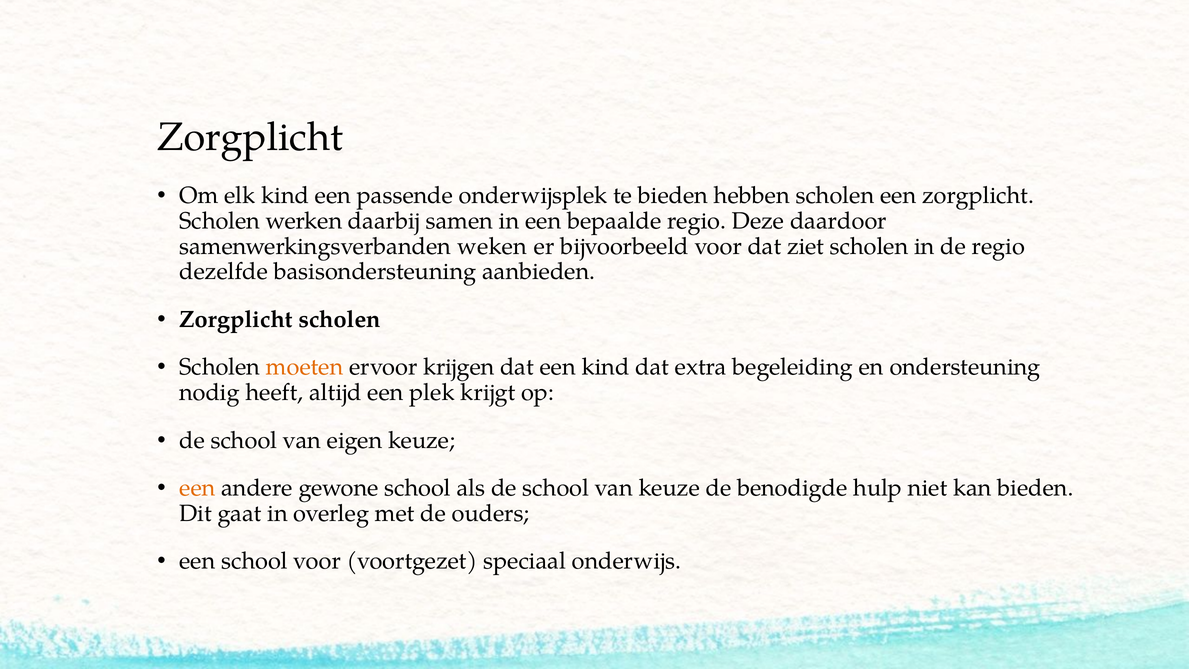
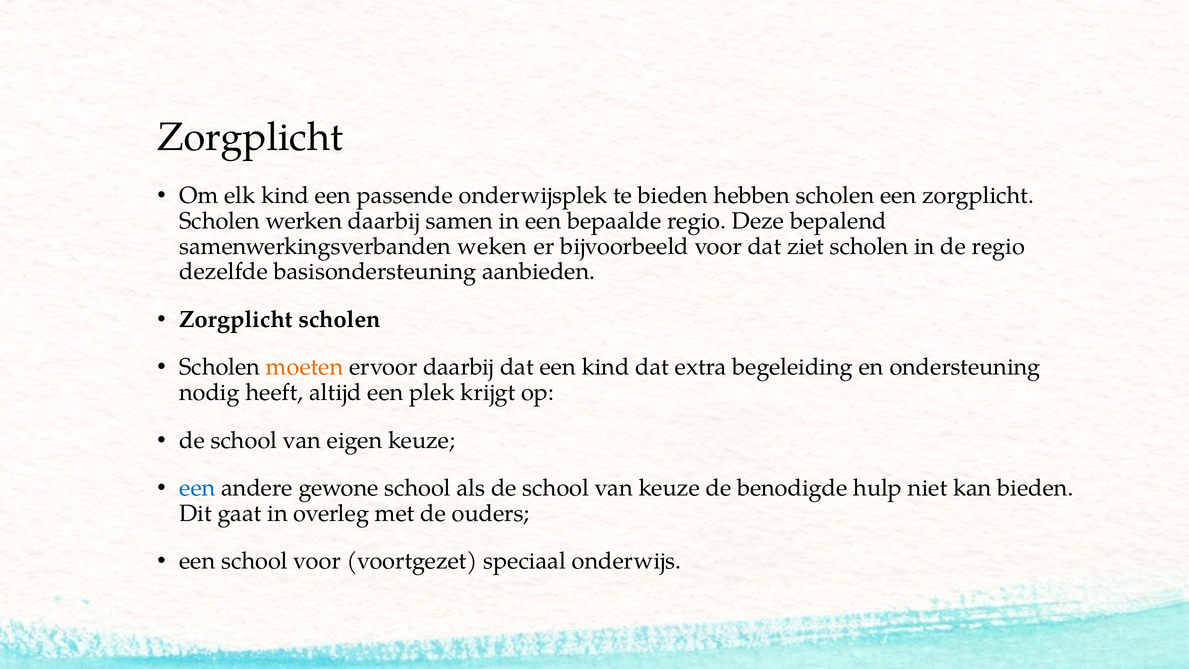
daardoor: daardoor -> bepalend
ervoor krijgen: krijgen -> daarbij
een at (197, 488) colour: orange -> blue
